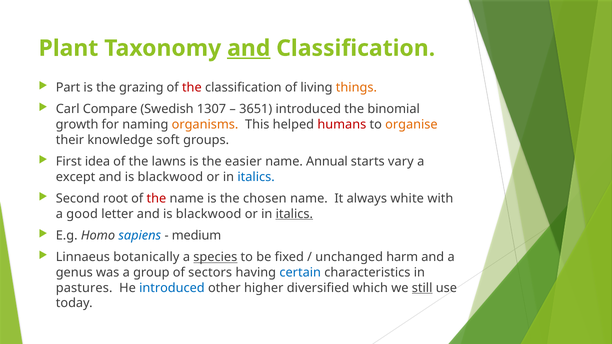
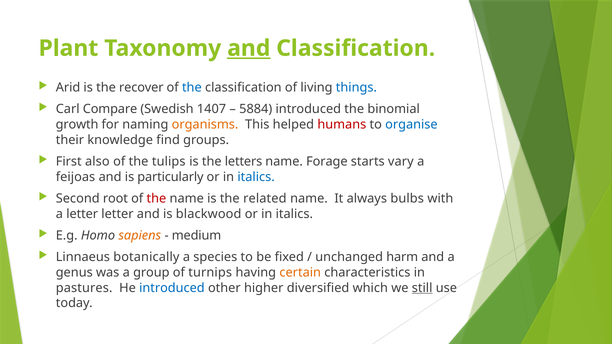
Part: Part -> Arid
grazing: grazing -> recover
the at (192, 88) colour: red -> blue
things colour: orange -> blue
1307: 1307 -> 1407
3651: 3651 -> 5884
organise colour: orange -> blue
soft: soft -> find
idea: idea -> also
lawns: lawns -> tulips
easier: easier -> letters
Annual: Annual -> Forage
except: except -> feijoas
blackwood at (170, 177): blackwood -> particularly
chosen: chosen -> related
white: white -> bulbs
a good: good -> letter
italics at (294, 214) underline: present -> none
sapiens colour: blue -> orange
species underline: present -> none
sectors: sectors -> turnips
certain colour: blue -> orange
